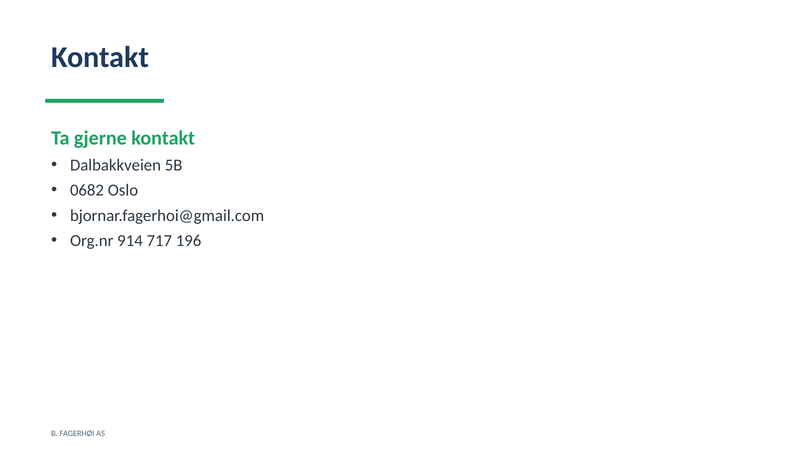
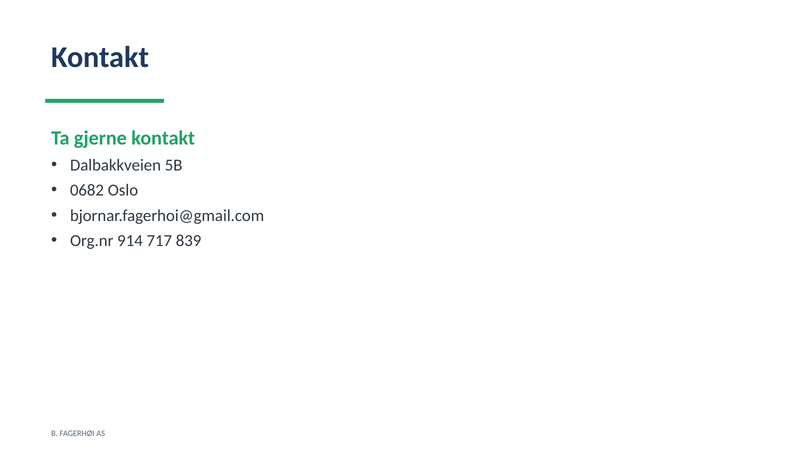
196: 196 -> 839
